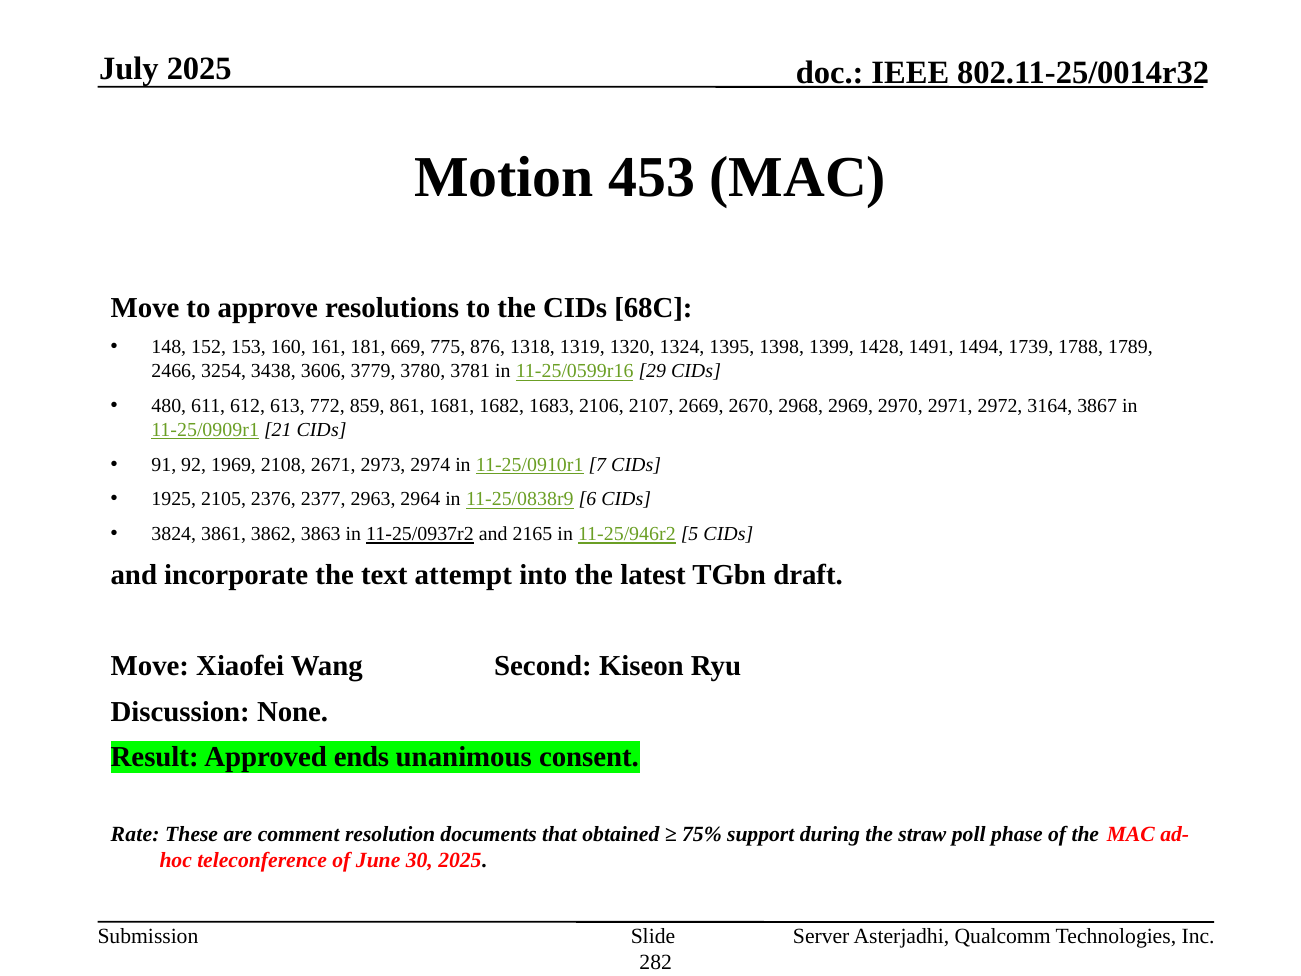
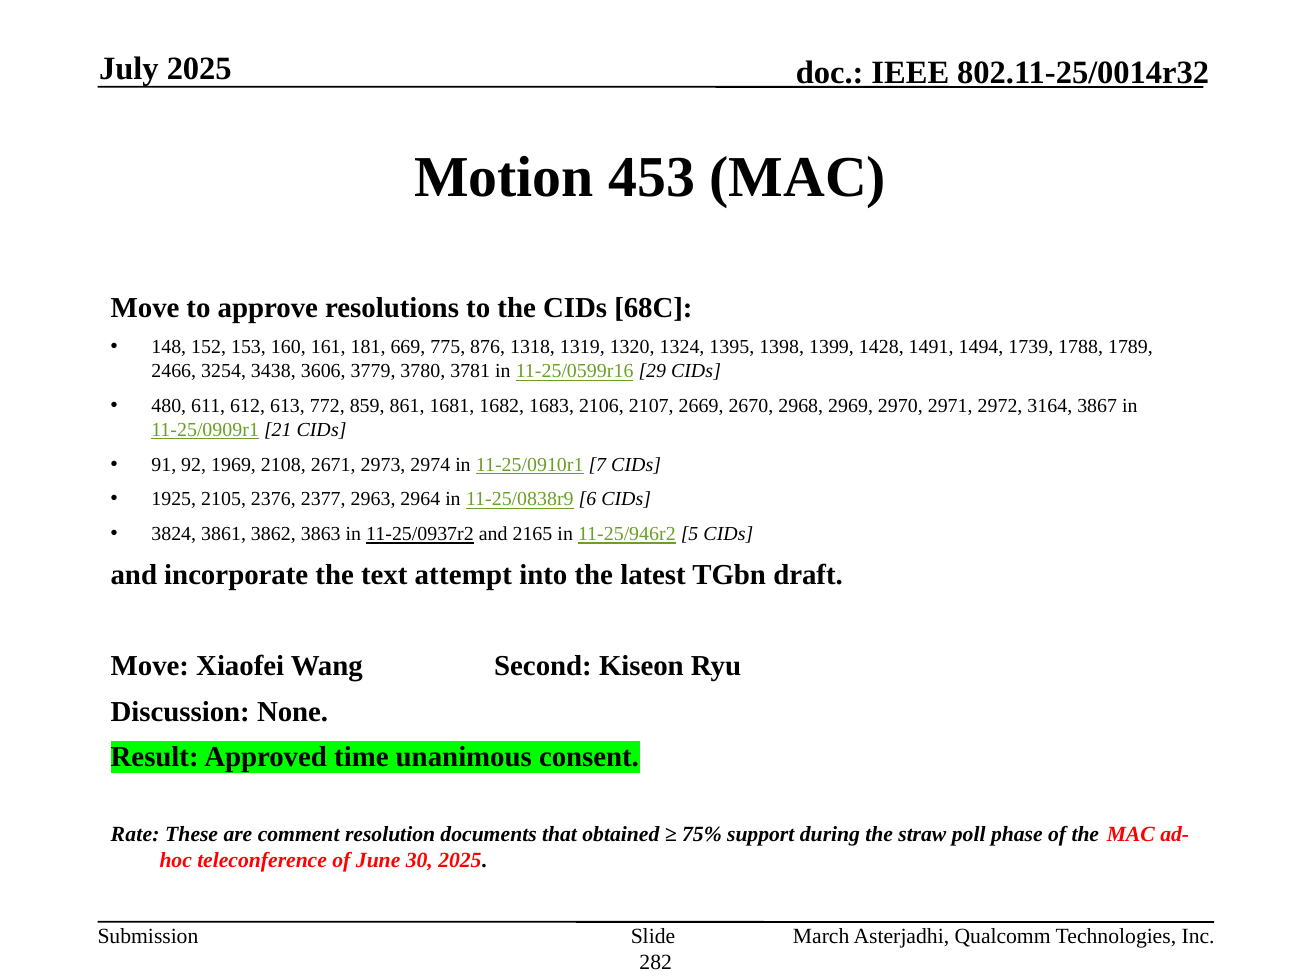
ends: ends -> time
Server: Server -> March
